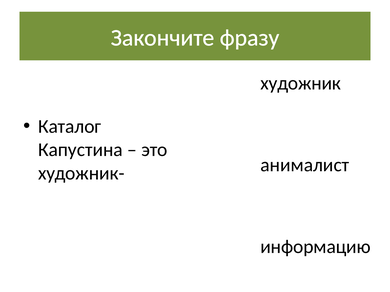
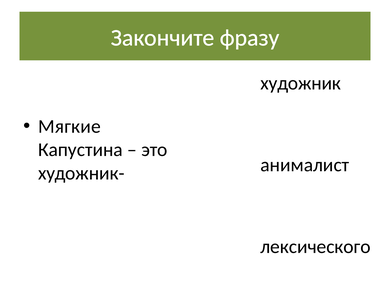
Каталог: Каталог -> Мягкие
информацию: информацию -> лексического
